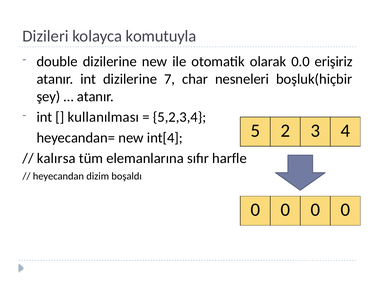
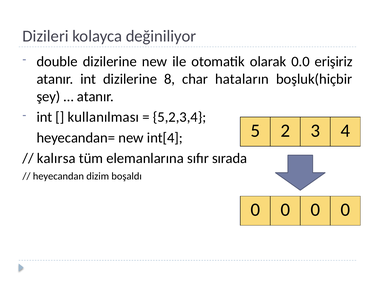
komutuyla: komutuyla -> değiniliyor
7: 7 -> 8
nesneleri: nesneleri -> hataların
harfle: harfle -> sırada
